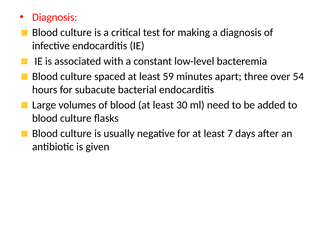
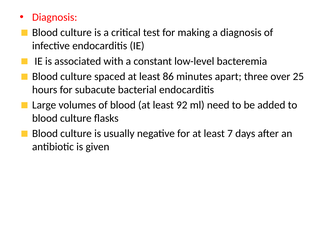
59: 59 -> 86
54: 54 -> 25
30: 30 -> 92
